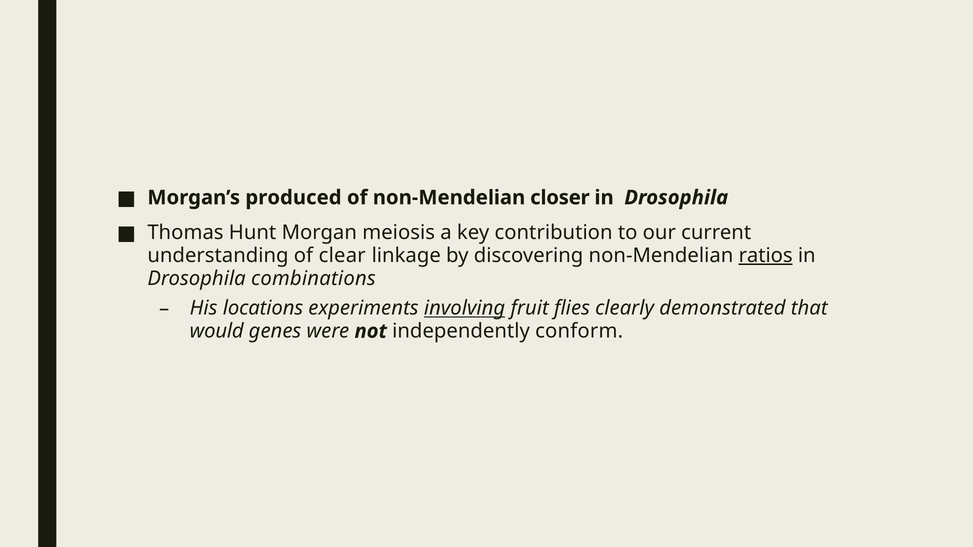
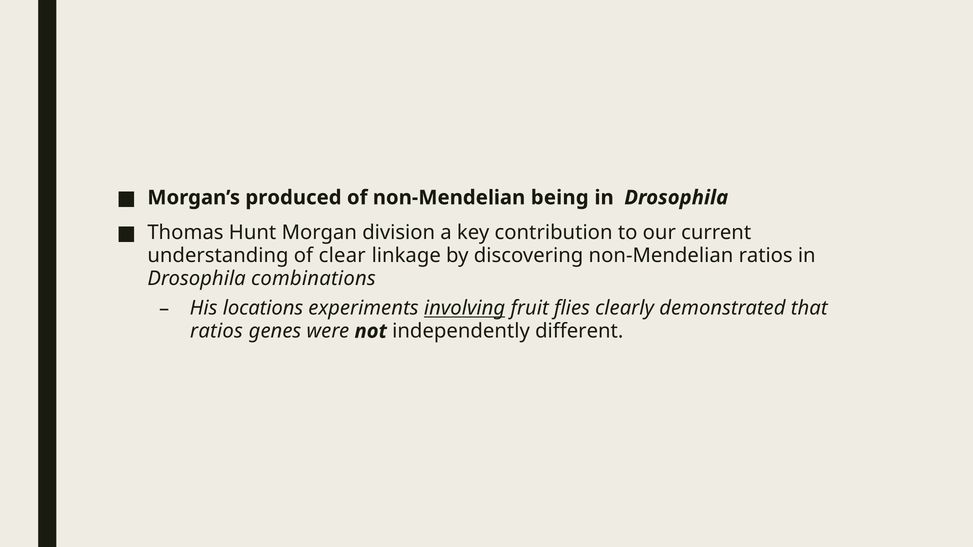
closer: closer -> being
meiosis: meiosis -> division
ratios at (766, 256) underline: present -> none
would at (217, 331): would -> ratios
conform: conform -> different
